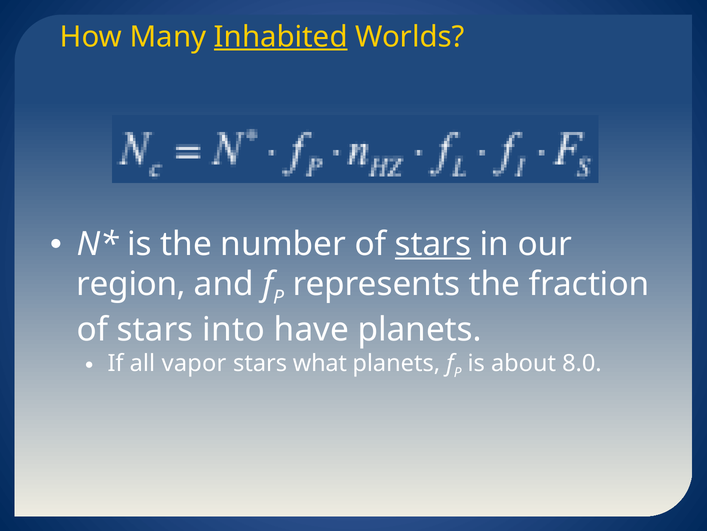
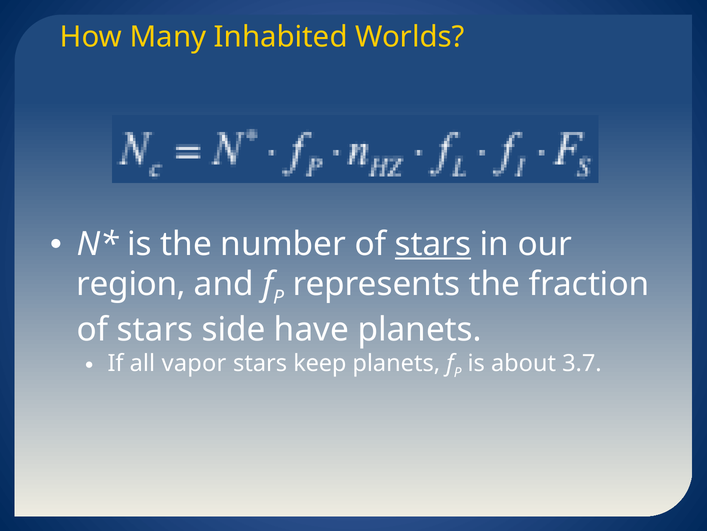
Inhabited underline: present -> none
into: into -> side
what: what -> keep
8.0: 8.0 -> 3.7
